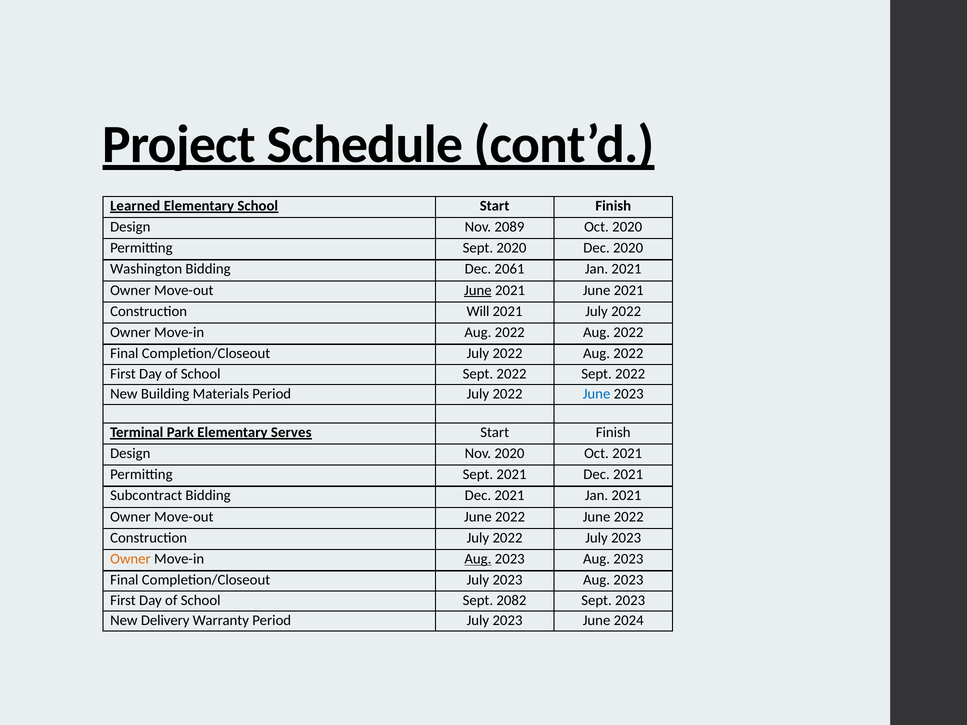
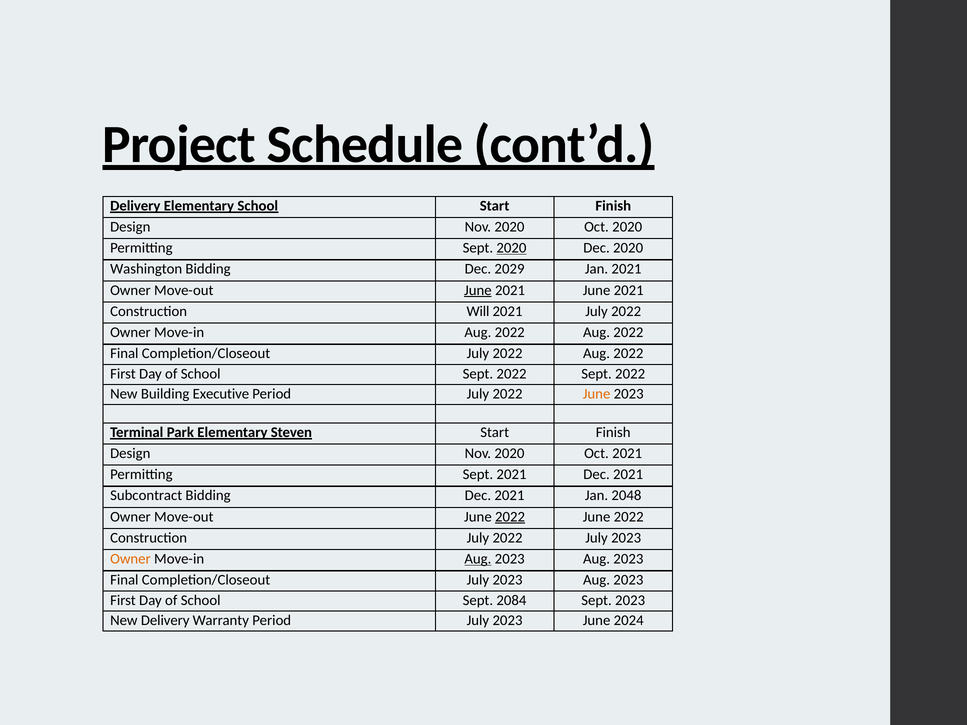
Learned at (135, 206): Learned -> Delivery
2089 at (509, 227): 2089 -> 2020
2020 at (511, 248) underline: none -> present
2061: 2061 -> 2029
Materials: Materials -> Executive
June at (597, 394) colour: blue -> orange
Serves: Serves -> Steven
2021 Jan 2021: 2021 -> 2048
2022 at (510, 517) underline: none -> present
2082: 2082 -> 2084
